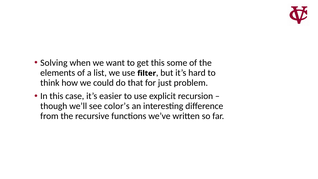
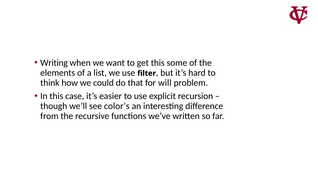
Solving: Solving -> Writing
just: just -> will
